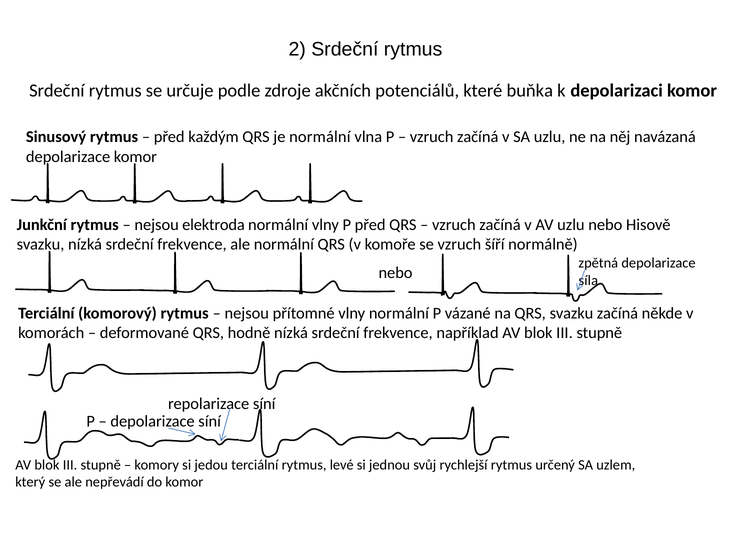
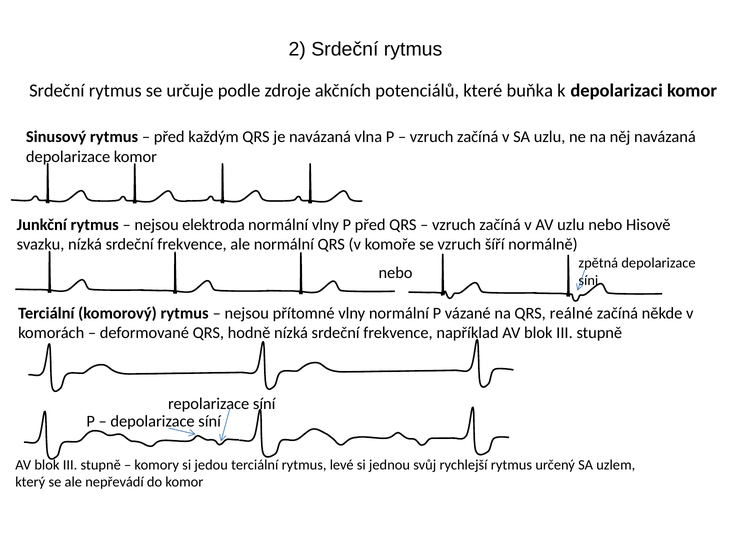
je normální: normální -> navázaná
síla: síla -> síni
QRS svazku: svazku -> reálné
